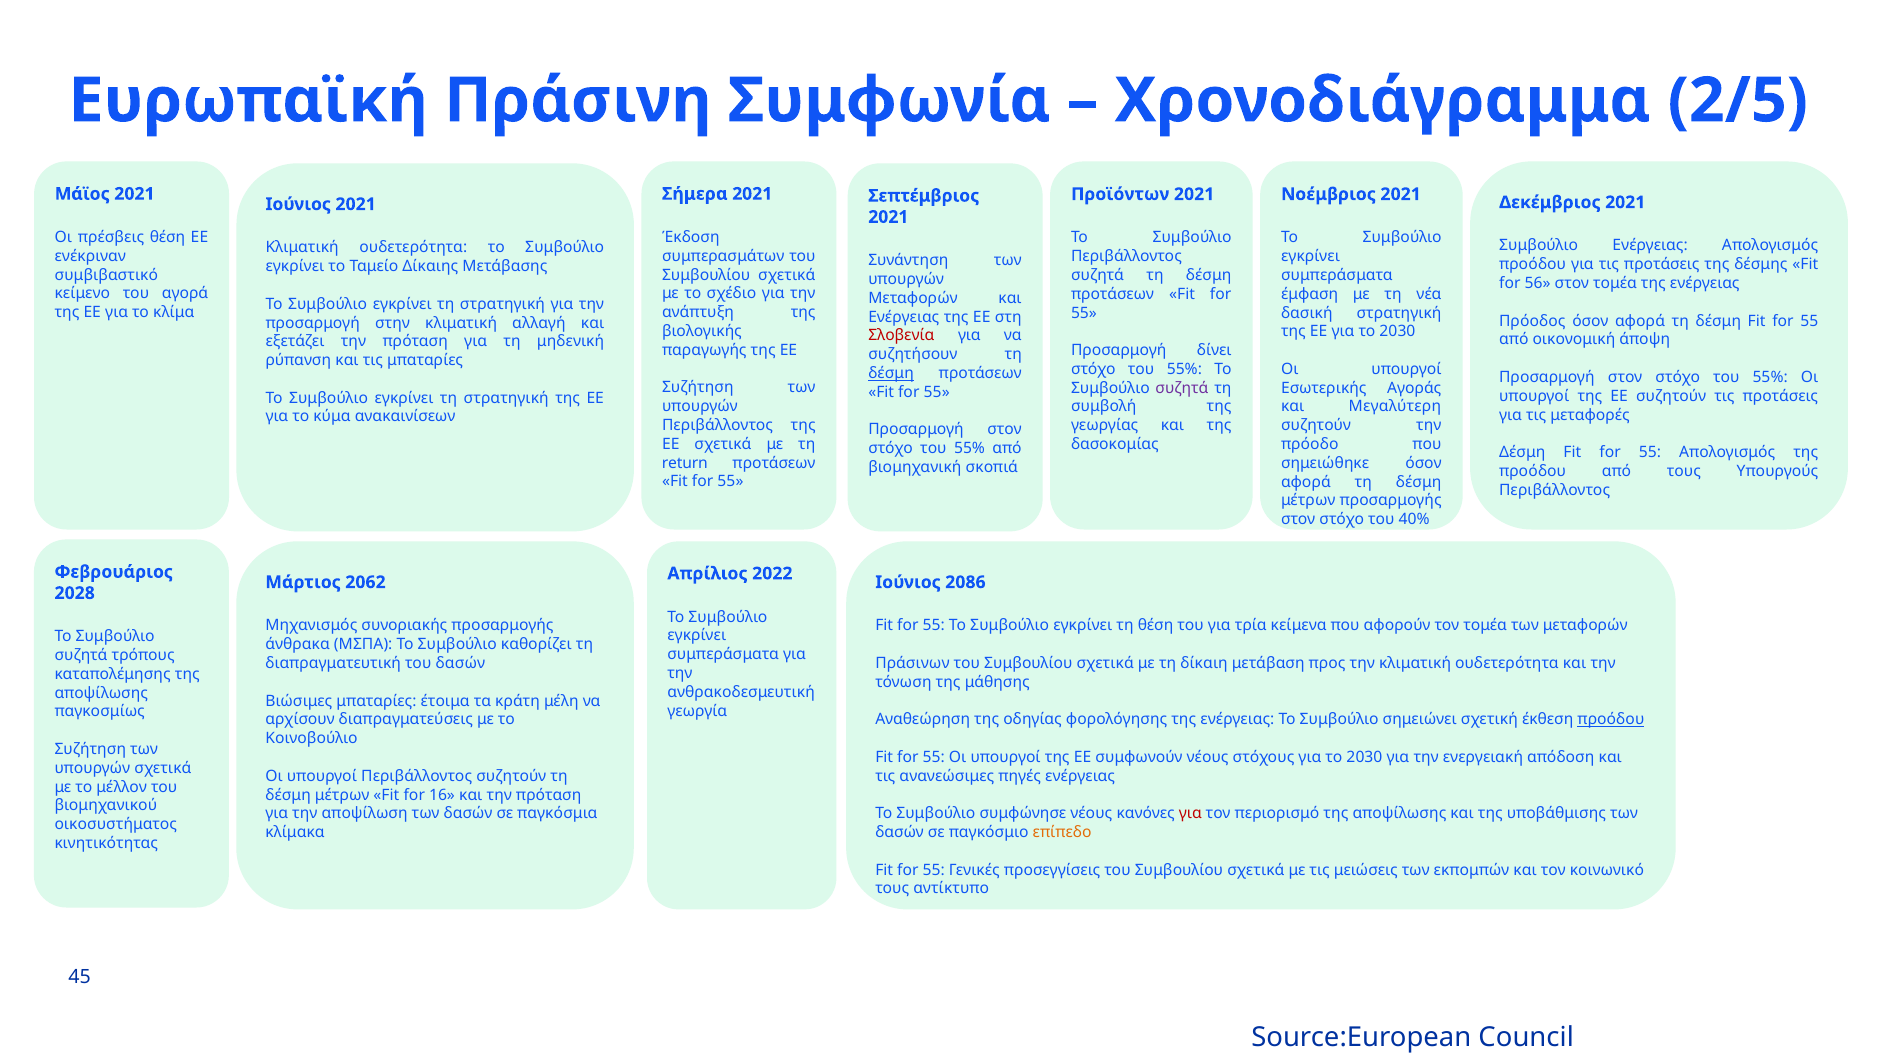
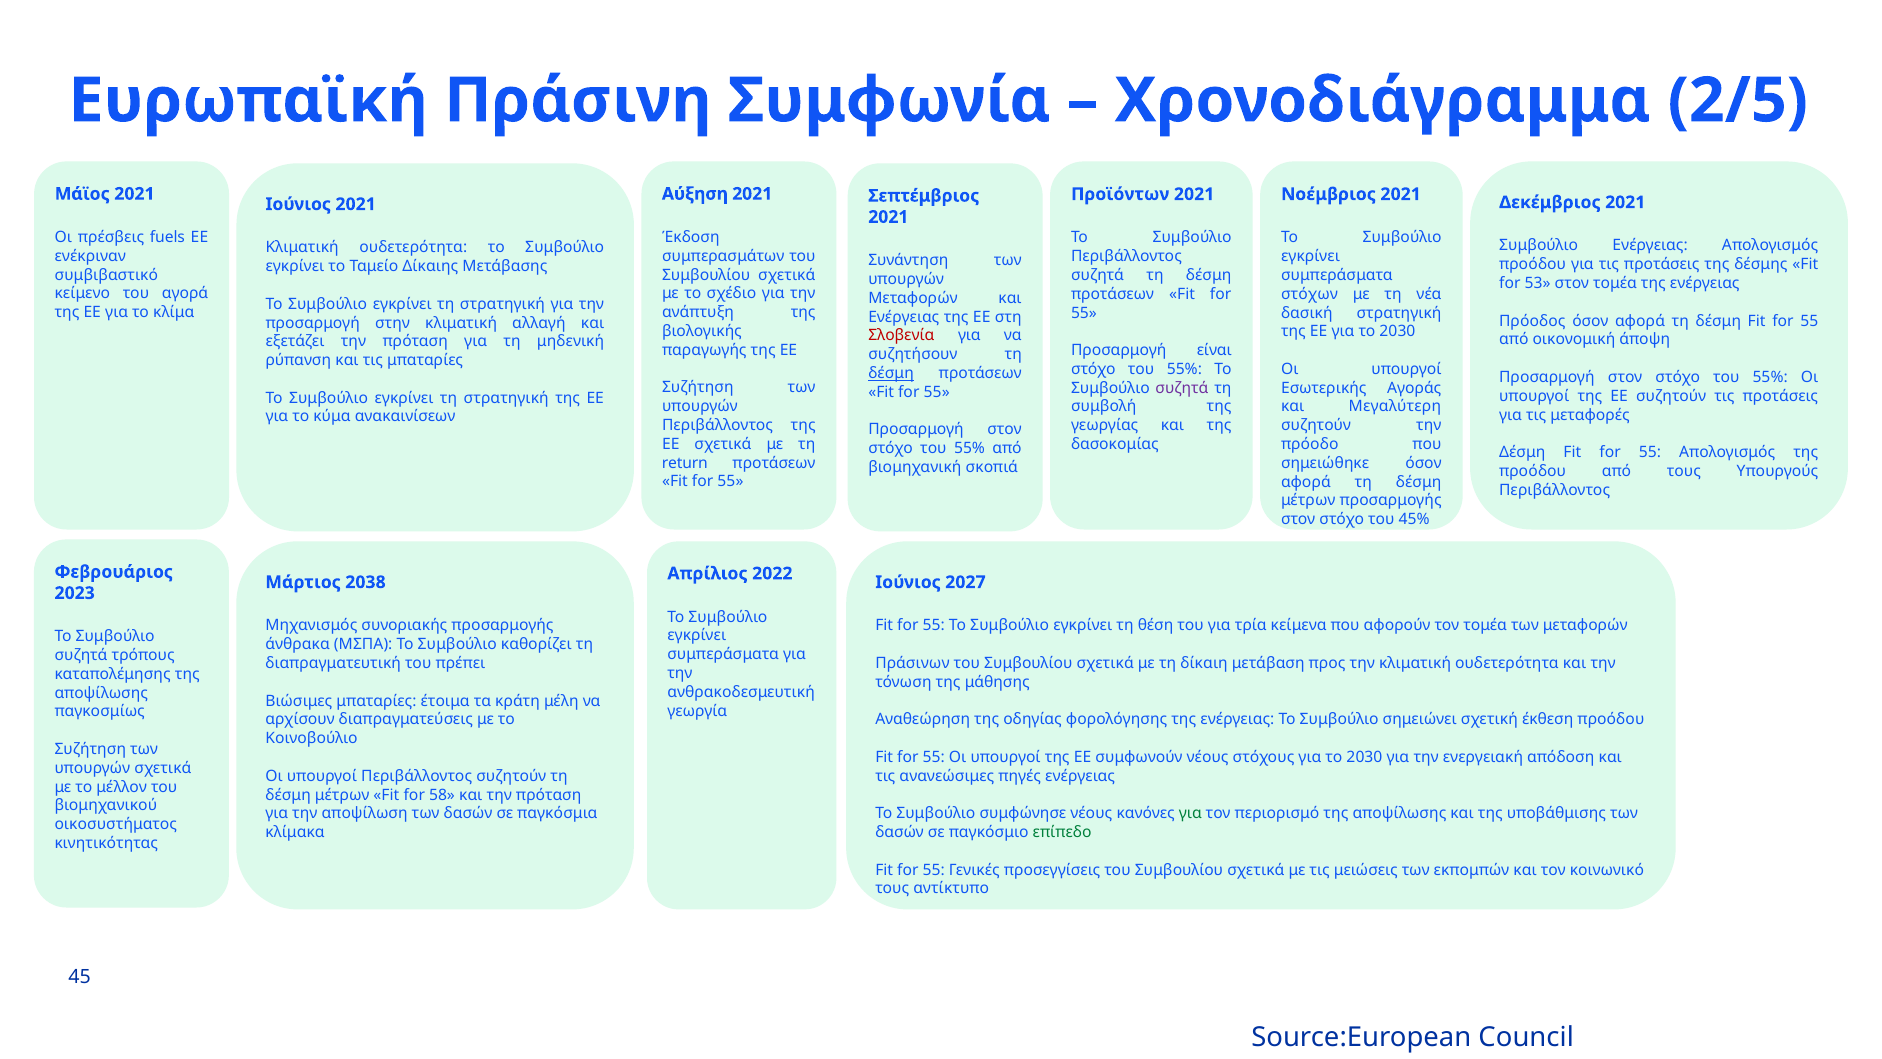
Σήμερα: Σήμερα -> Αύξηση
πρέσβεις θέση: θέση -> fuels
56: 56 -> 53
έμφαση: έμφαση -> στόχων
δίνει: δίνει -> είναι
40%: 40% -> 45%
2062: 2062 -> 2038
2086: 2086 -> 2027
2028: 2028 -> 2023
του δασών: δασών -> πρέπει
προόδου at (1611, 719) underline: present -> none
16: 16 -> 58
για at (1190, 813) colour: red -> green
επίπεδο colour: orange -> green
